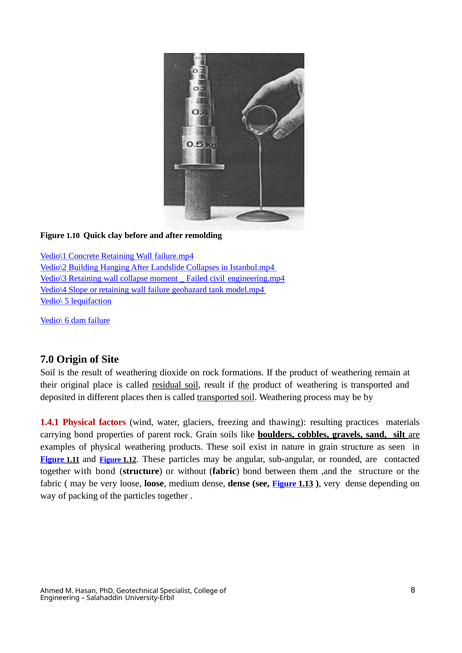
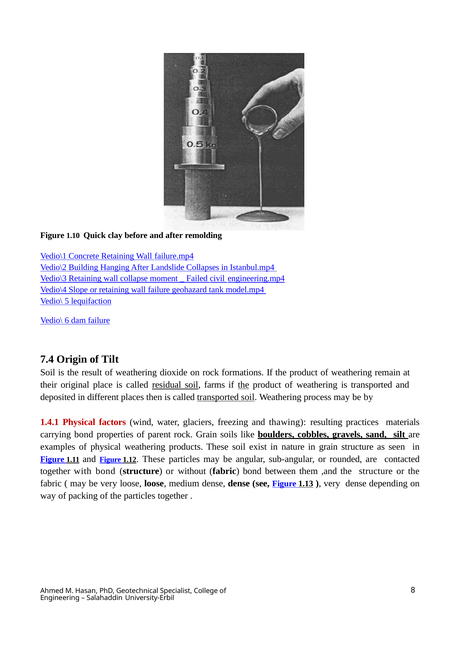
7.0: 7.0 -> 7.4
Site: Site -> Tilt
soil result: result -> farms
are at (414, 434) underline: present -> none
